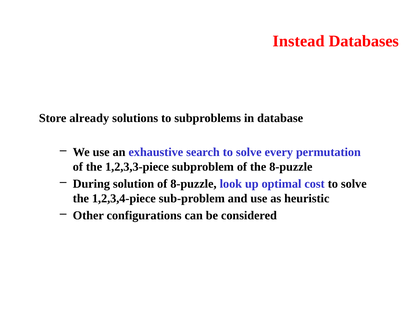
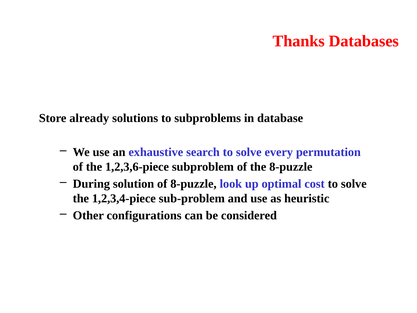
Instead: Instead -> Thanks
1,2,3,3-piece: 1,2,3,3-piece -> 1,2,3,6-piece
